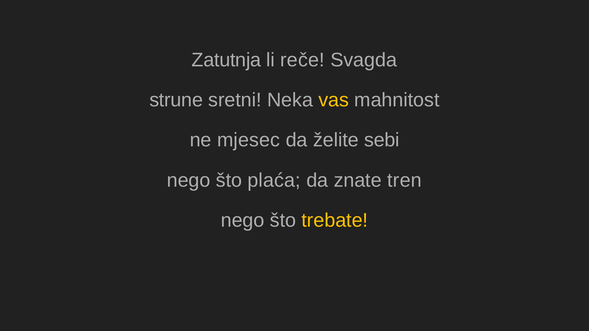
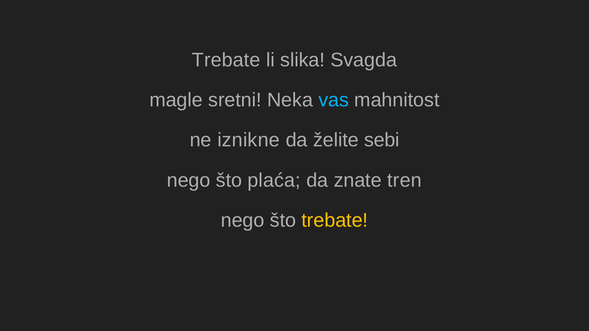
Zatutnja at (226, 60): Zatutnja -> Trebate
reče: reče -> slika
strune: strune -> magle
vas colour: yellow -> light blue
mjesec: mjesec -> iznikne
